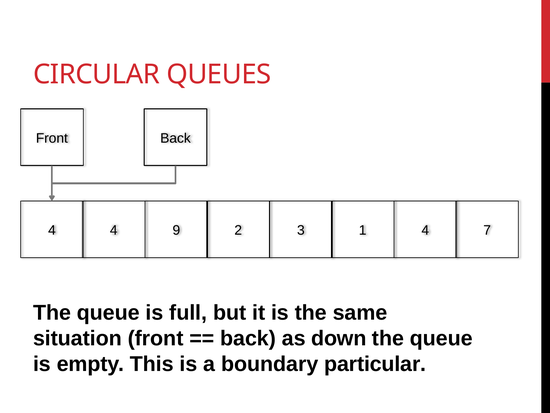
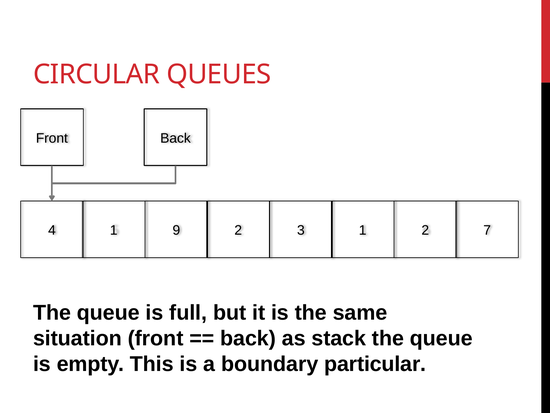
4 4: 4 -> 1
1 4: 4 -> 2
down: down -> stack
